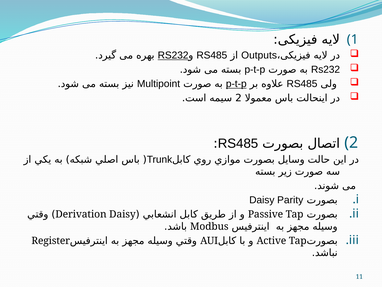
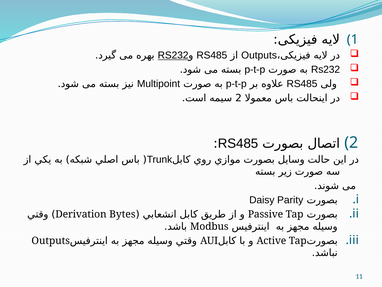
p-t-p at (236, 84) underline: present -> none
Derivation Daisy: Daisy -> Bytes
Register at (51, 240): Register -> Outputs
